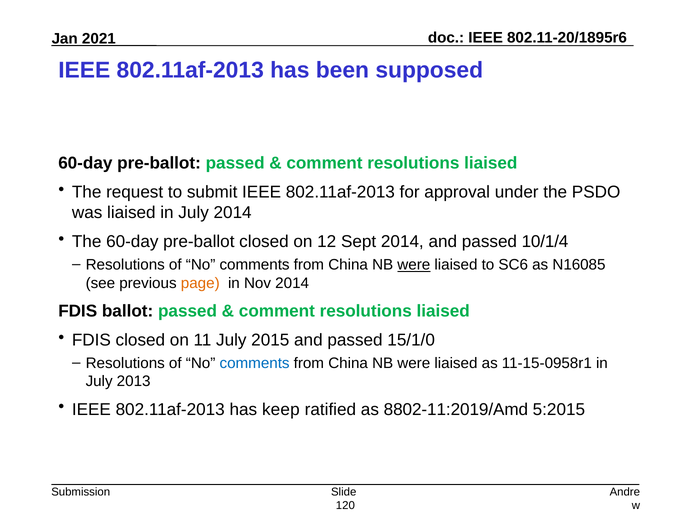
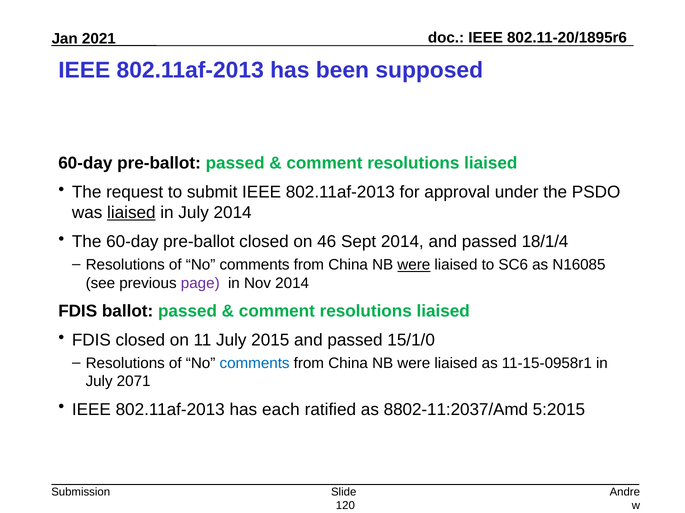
liaised at (131, 213) underline: none -> present
12: 12 -> 46
10/1/4: 10/1/4 -> 18/1/4
page colour: orange -> purple
2013: 2013 -> 2071
keep: keep -> each
8802-11:2019/Amd: 8802-11:2019/Amd -> 8802-11:2037/Amd
